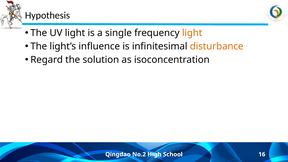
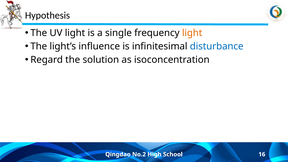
disturbance colour: orange -> blue
